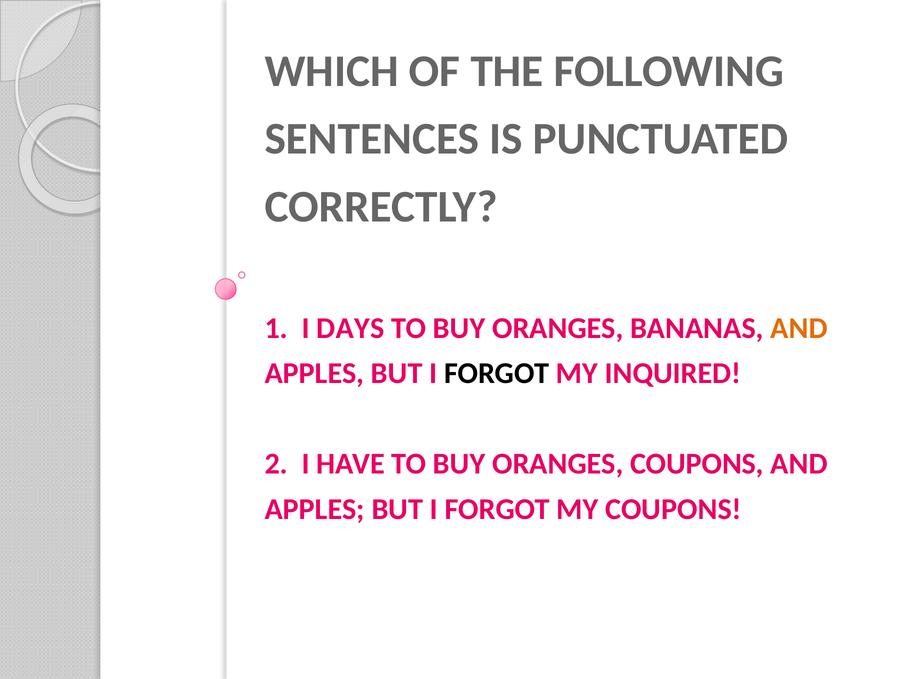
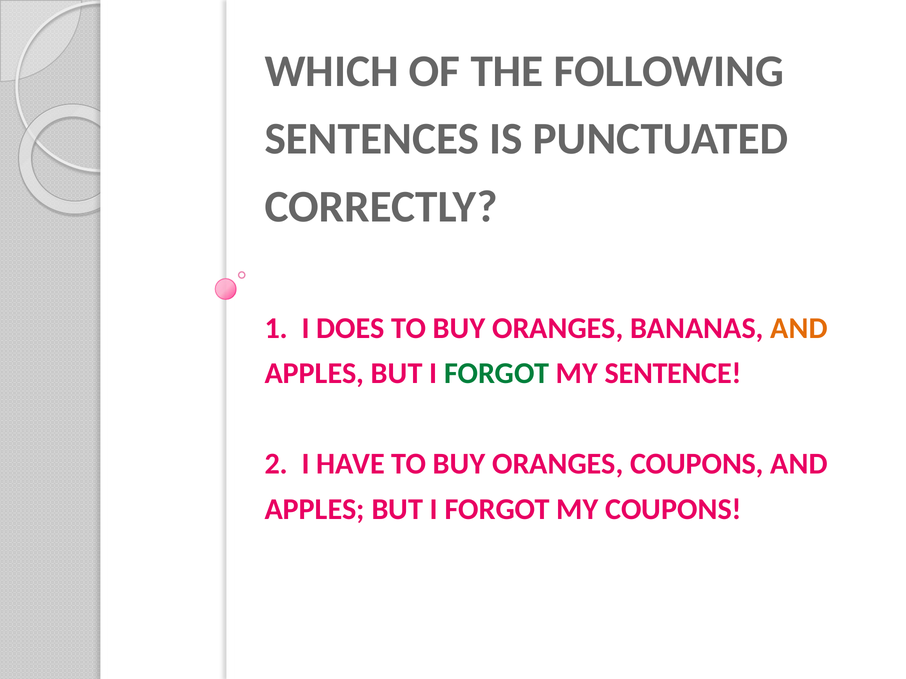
DAYS: DAYS -> DOES
FORGOT at (497, 374) colour: black -> green
INQUIRED: INQUIRED -> SENTENCE
